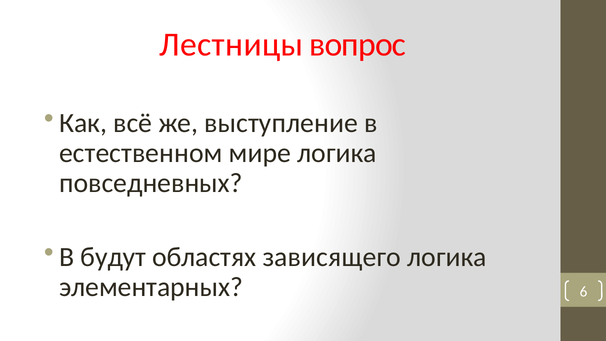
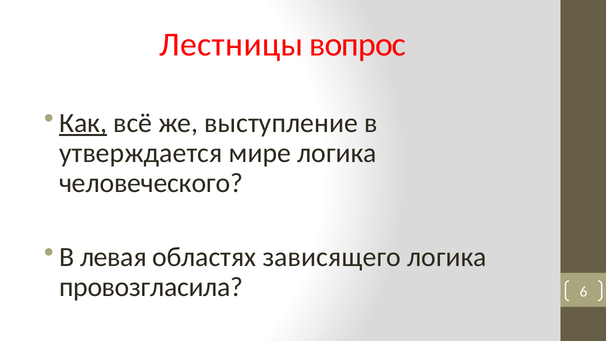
Как underline: none -> present
естественном: естественном -> утверждается
повседневных: повседневных -> человеческого
будут: будут -> левая
элементарных: элементарных -> провозгласила
